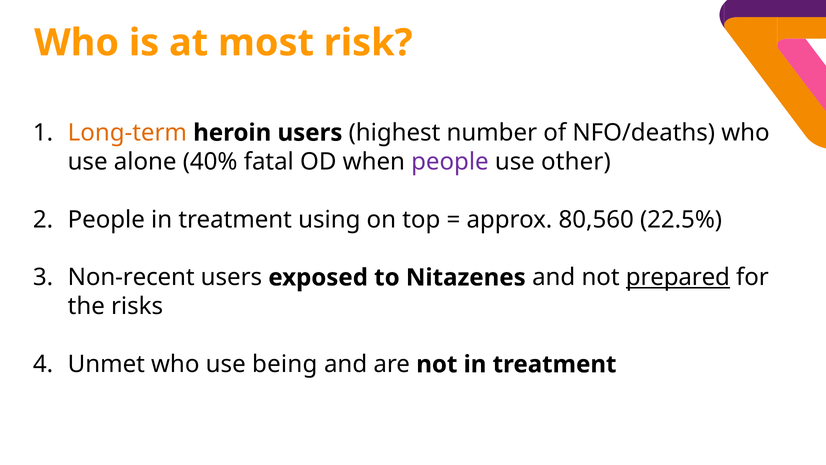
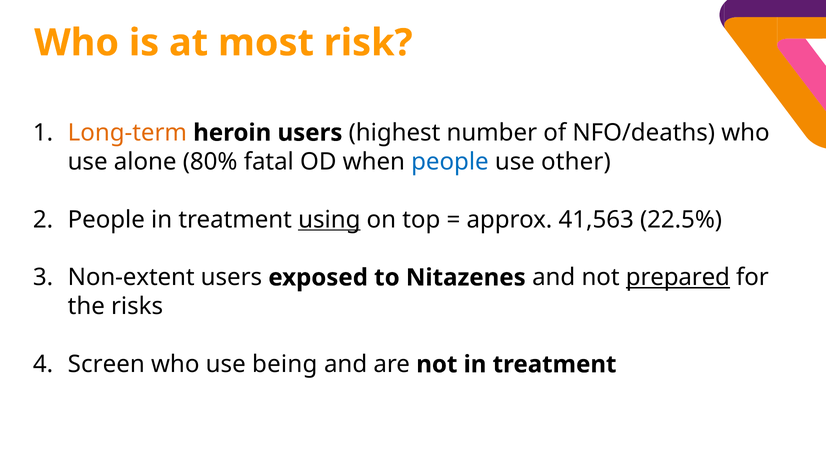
40%: 40% -> 80%
people at (450, 162) colour: purple -> blue
using underline: none -> present
80,560: 80,560 -> 41,563
Non-recent: Non-recent -> Non-extent
Unmet: Unmet -> Screen
